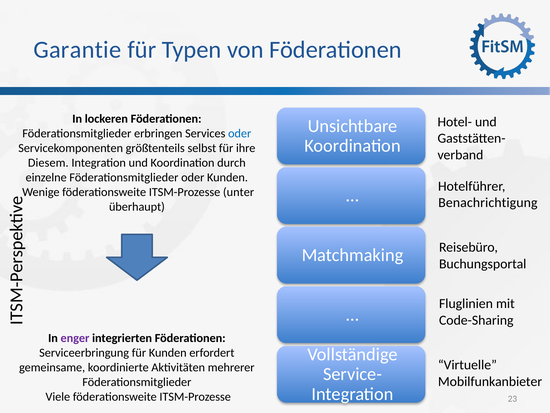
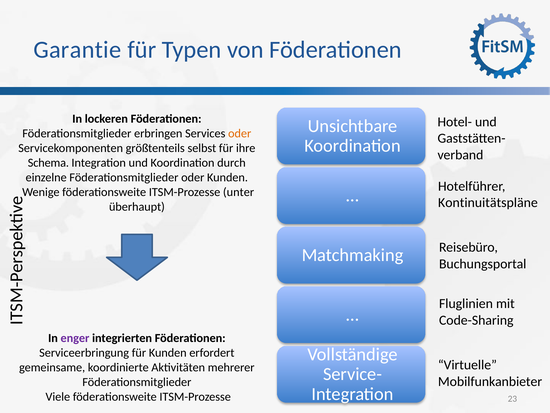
oder at (240, 133) colour: blue -> orange
Diesem: Diesem -> Schema
Benachrichtigung: Benachrichtigung -> Kontinuitätspläne
